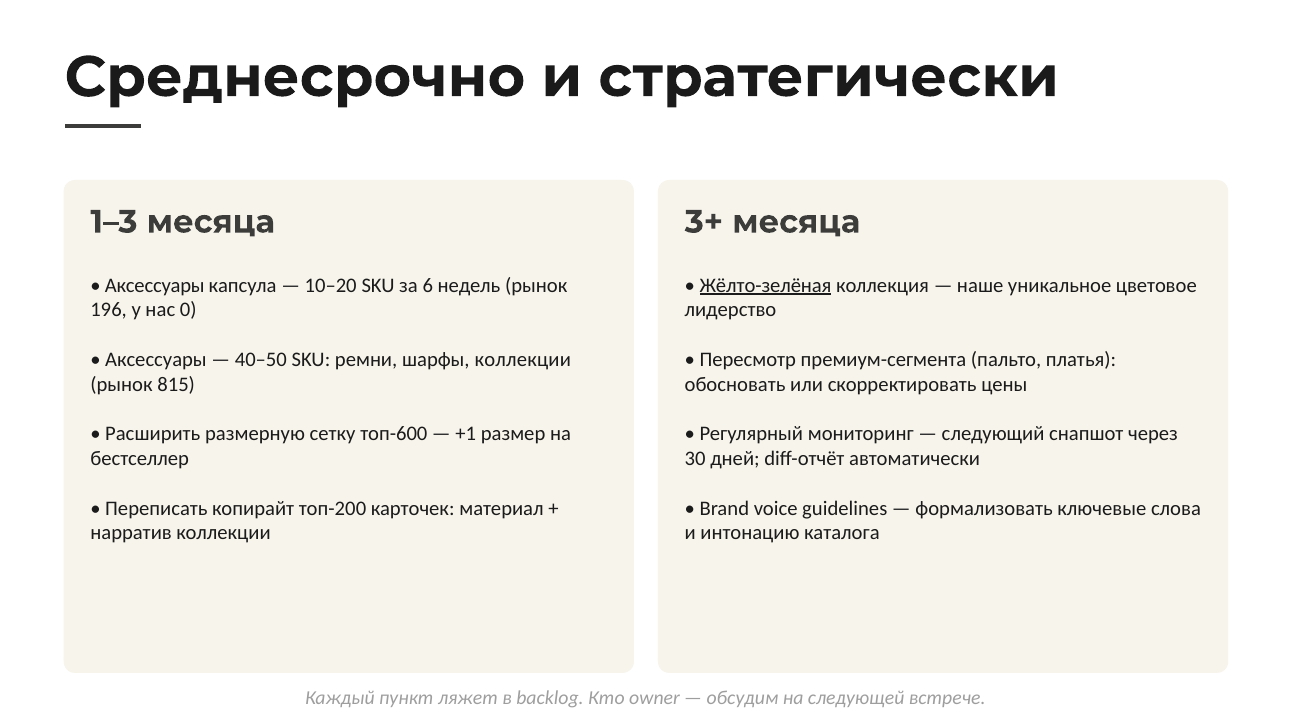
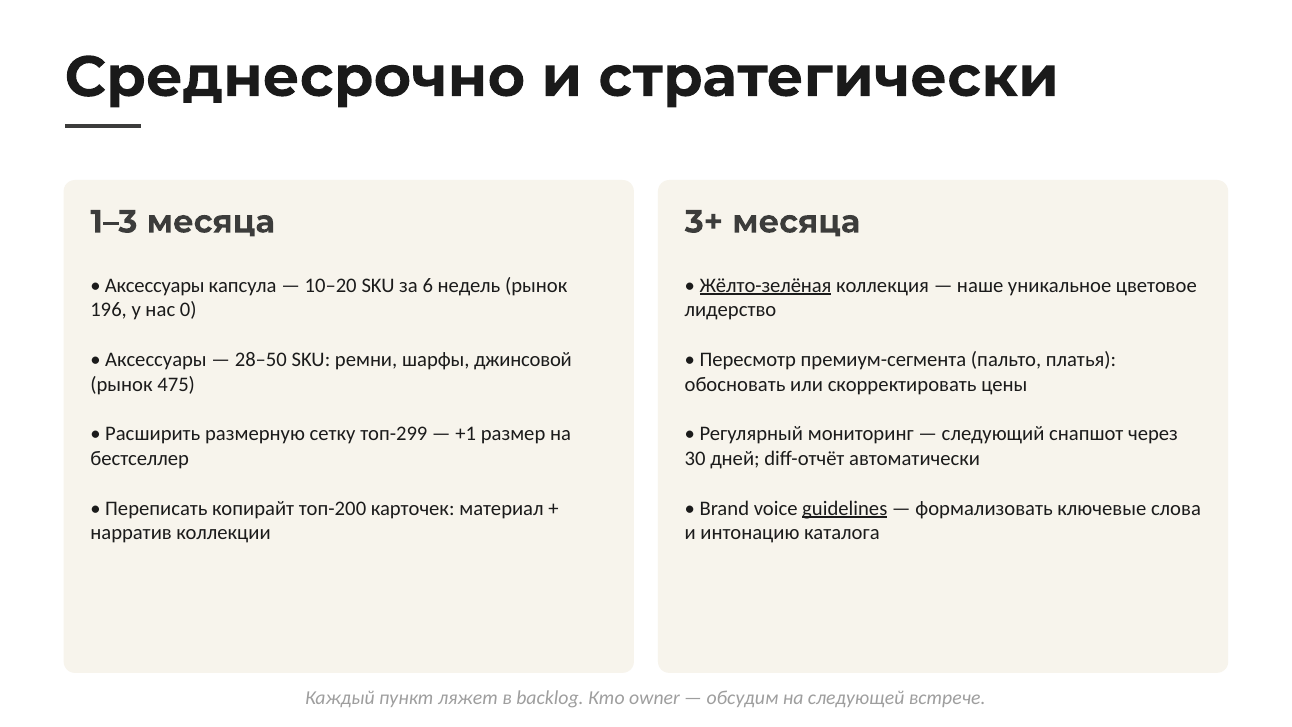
40–50: 40–50 -> 28–50
шарфы коллекции: коллекции -> джинсовой
815: 815 -> 475
топ-600: топ-600 -> топ-299
guidelines underline: none -> present
